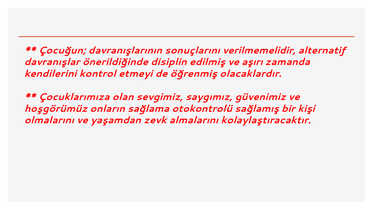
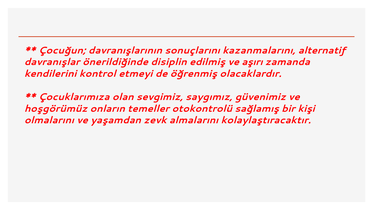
verilmemelidir: verilmemelidir -> kazanmalarını
sağlama: sağlama -> temeller
